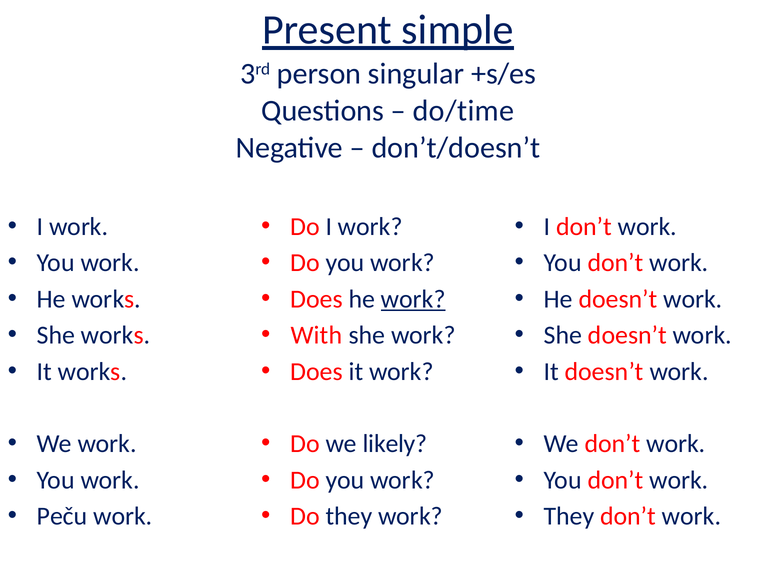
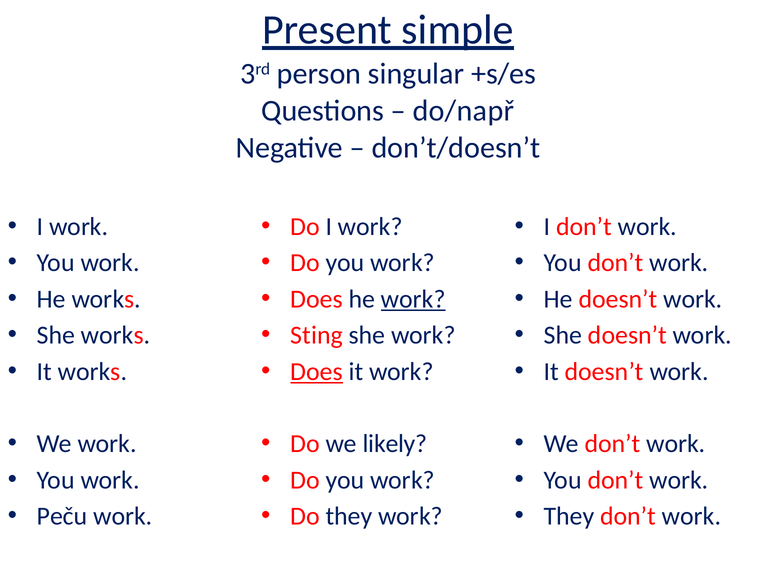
do/time: do/time -> do/např
With: With -> Sting
Does at (317, 371) underline: none -> present
